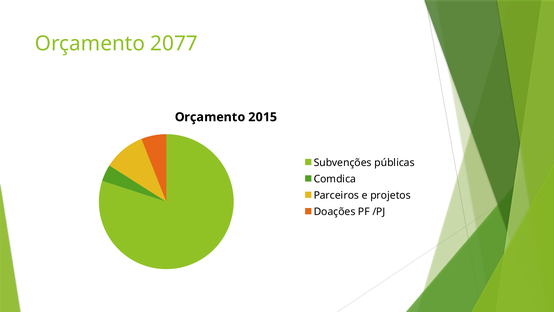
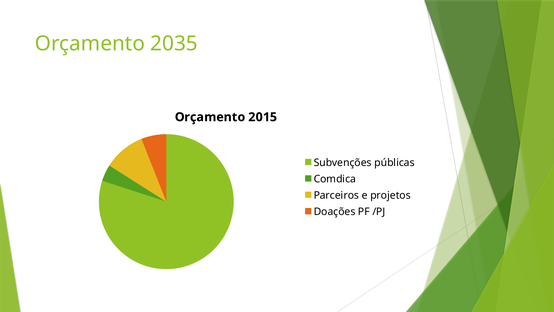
2077: 2077 -> 2035
